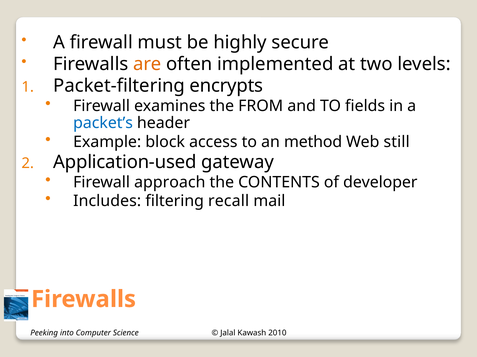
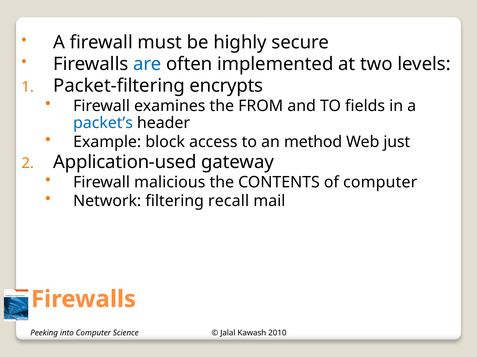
are colour: orange -> blue
still: still -> just
approach: approach -> malicious
of developer: developer -> computer
Includes: Includes -> Network
